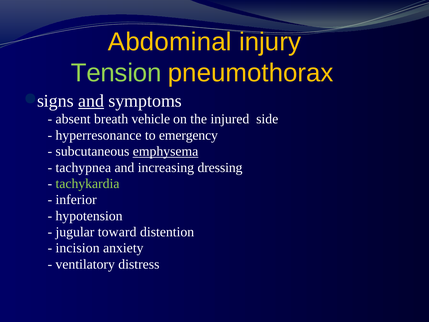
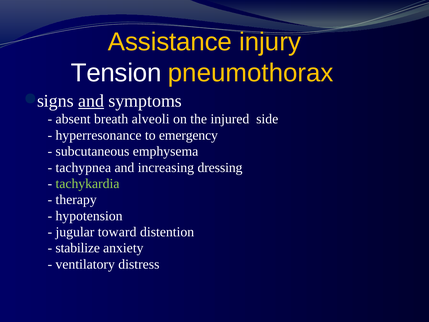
Abdominal: Abdominal -> Assistance
Tension colour: light green -> white
vehicle: vehicle -> alveoli
emphysema underline: present -> none
inferior: inferior -> therapy
incision: incision -> stabilize
